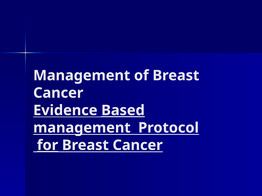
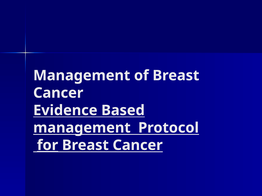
Based underline: present -> none
